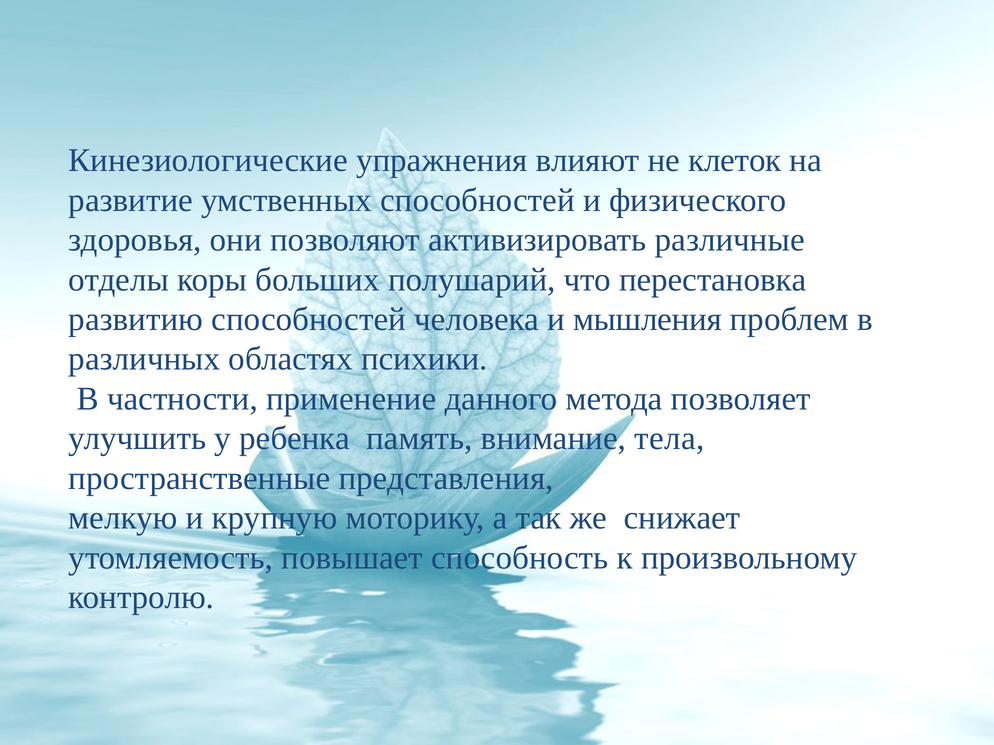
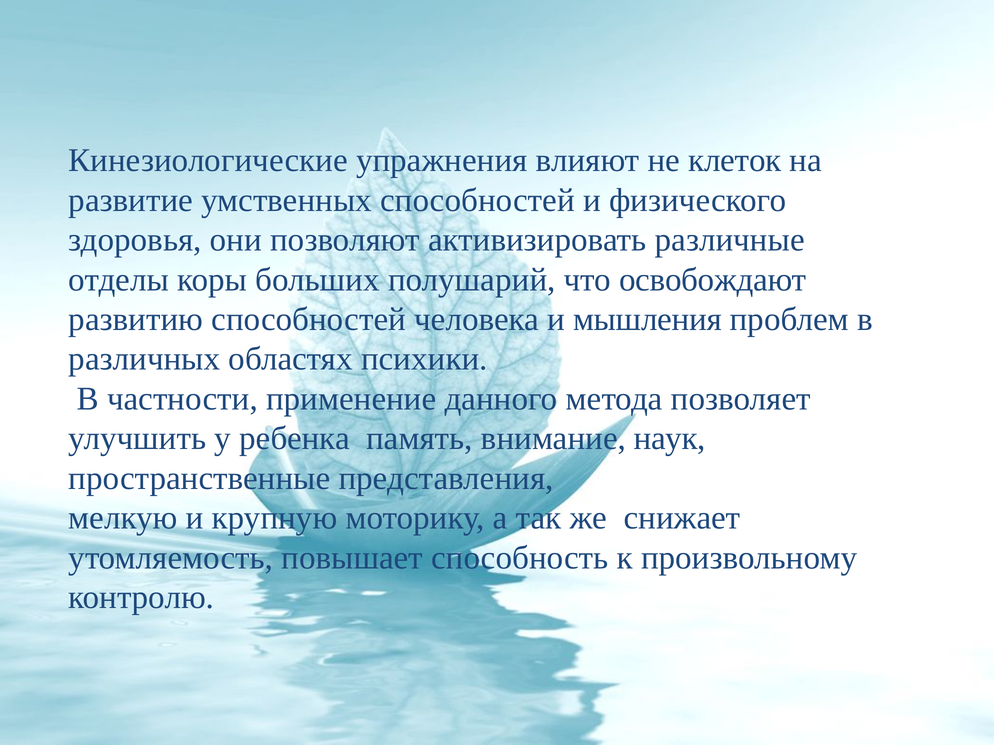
перестановка: перестановка -> освобождают
тела: тела -> наук
